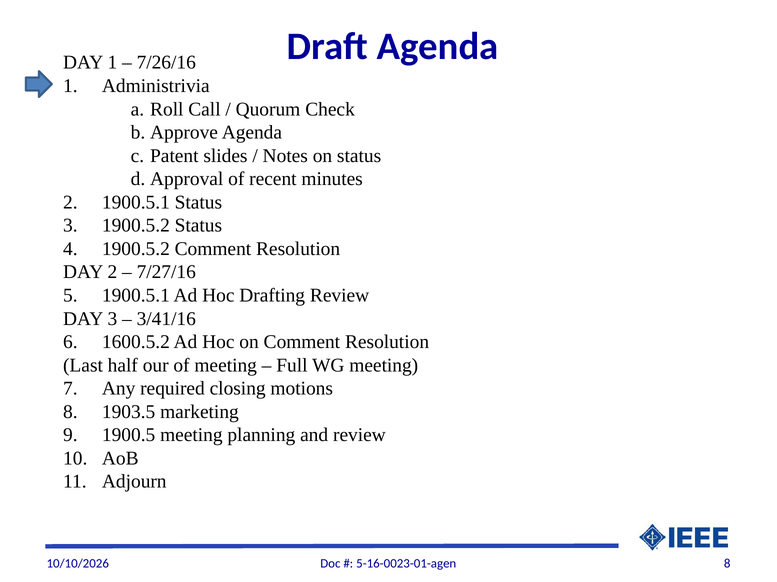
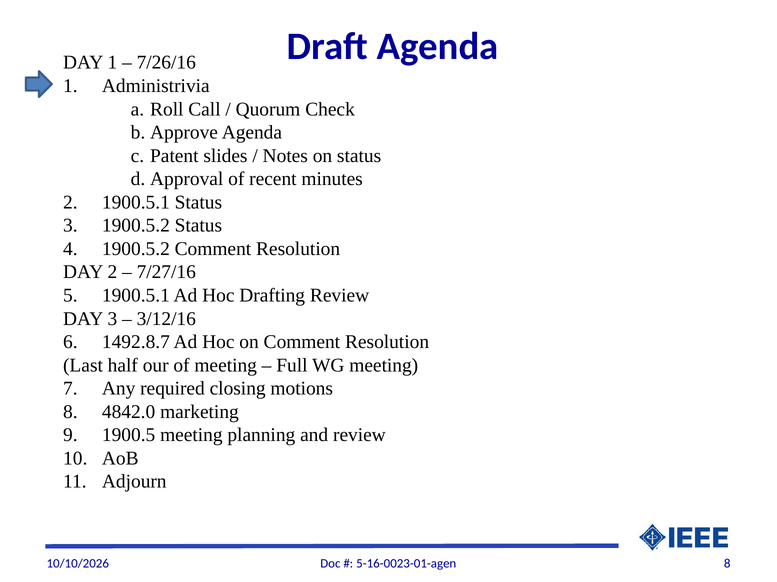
3/41/16: 3/41/16 -> 3/12/16
1600.5.2: 1600.5.2 -> 1492.8.7
1903.5: 1903.5 -> 4842.0
